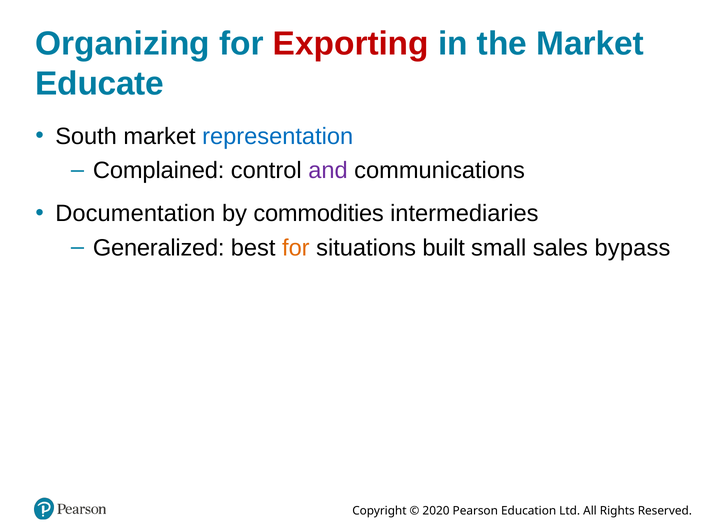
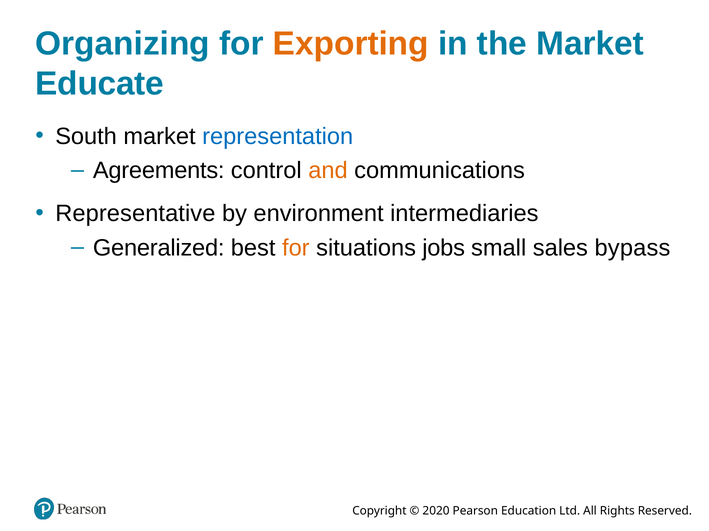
Exporting colour: red -> orange
Complained: Complained -> Agreements
and colour: purple -> orange
Documentation: Documentation -> Representative
commodities: commodities -> environment
built: built -> jobs
